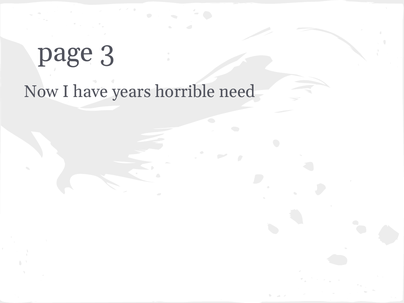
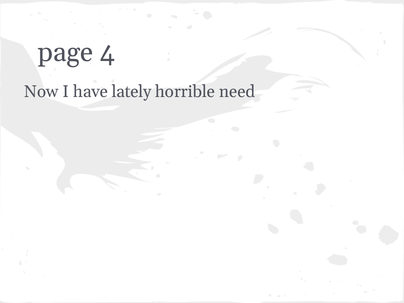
3: 3 -> 4
years: years -> lately
